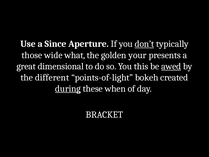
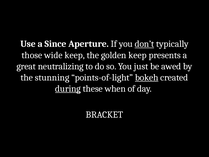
wide what: what -> keep
golden your: your -> keep
dimensional: dimensional -> neutralizing
this: this -> just
awed underline: present -> none
different: different -> stunning
bokeh underline: none -> present
